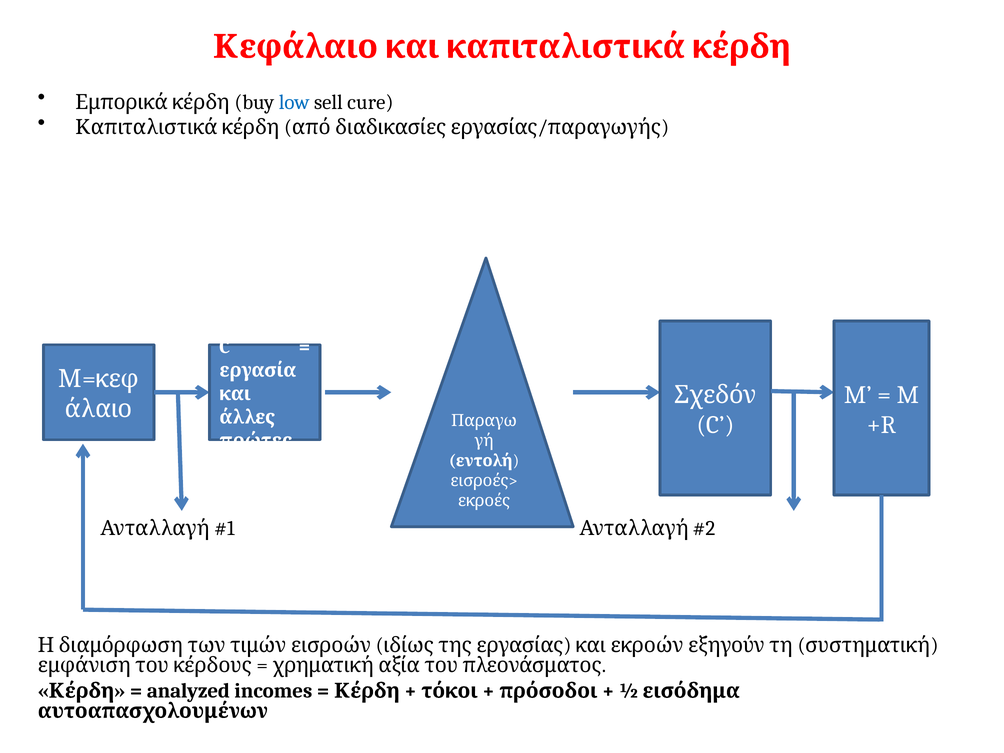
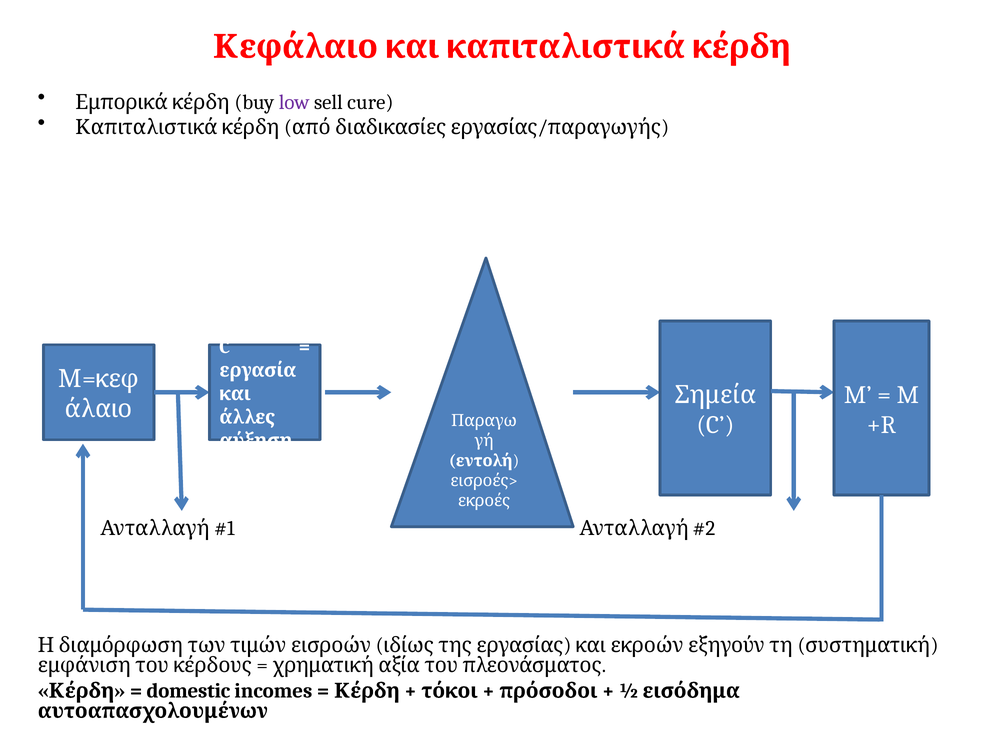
low colour: blue -> purple
Σχεδόν: Σχεδόν -> Σημεία
πρώτες: πρώτες -> αύξηση
analyzed: analyzed -> domestic
